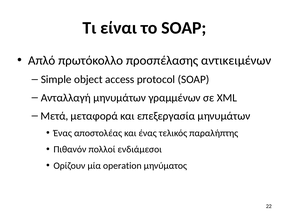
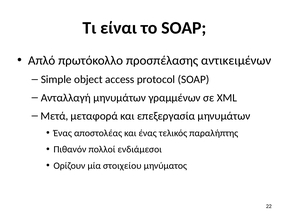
operation: operation -> στοιχείου
